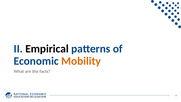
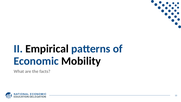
Mobility colour: orange -> black
